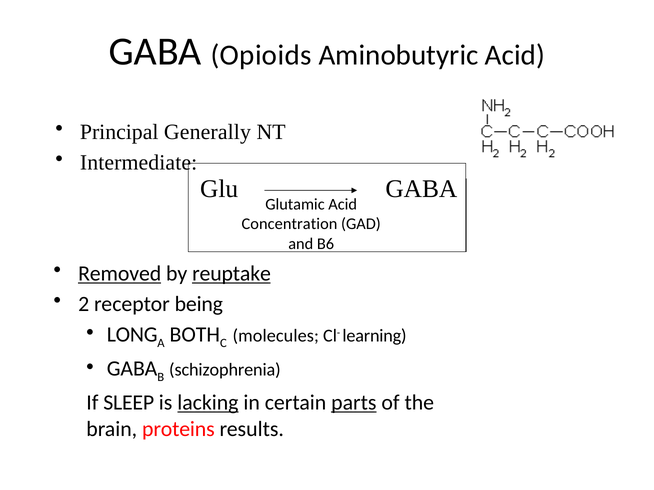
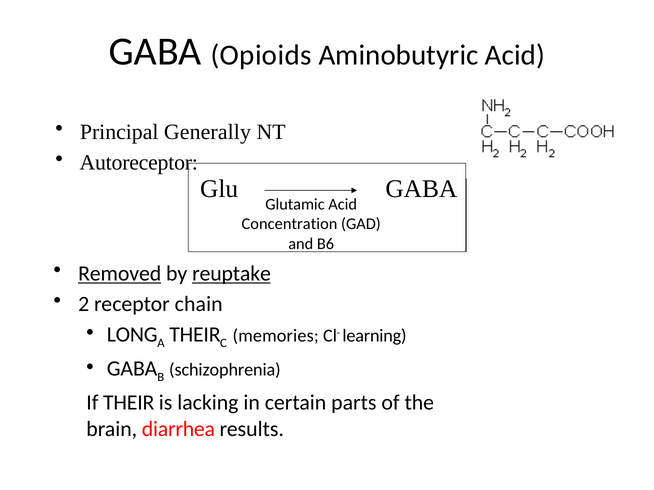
Intermediate: Intermediate -> Autoreceptor
being: being -> chain
BOTH at (195, 335): BOTH -> THEIR
molecules: molecules -> memories
If SLEEP: SLEEP -> THEIR
lacking underline: present -> none
parts underline: present -> none
proteins: proteins -> diarrhea
